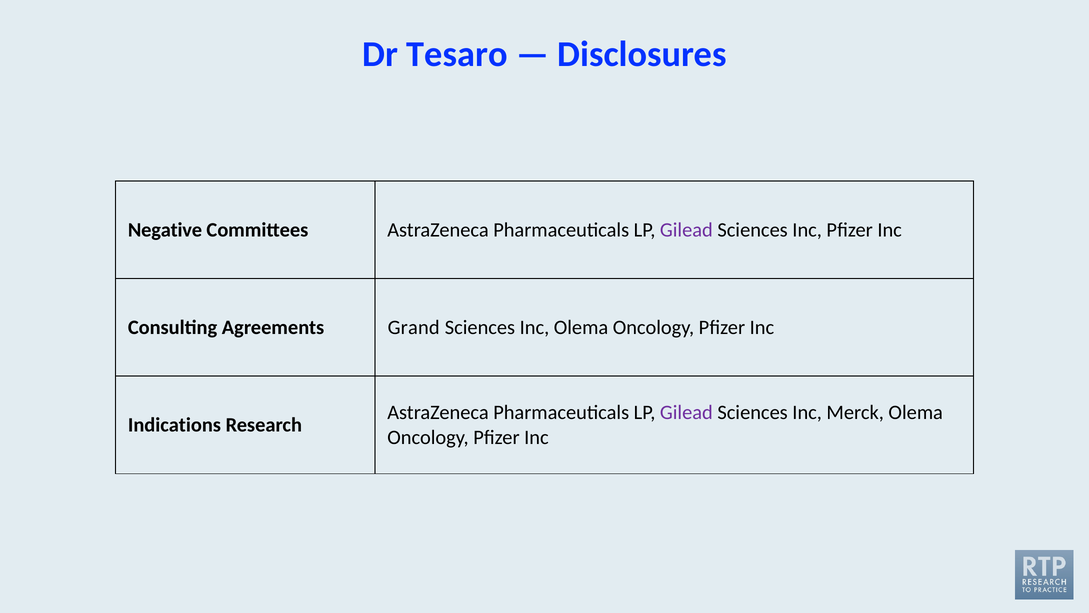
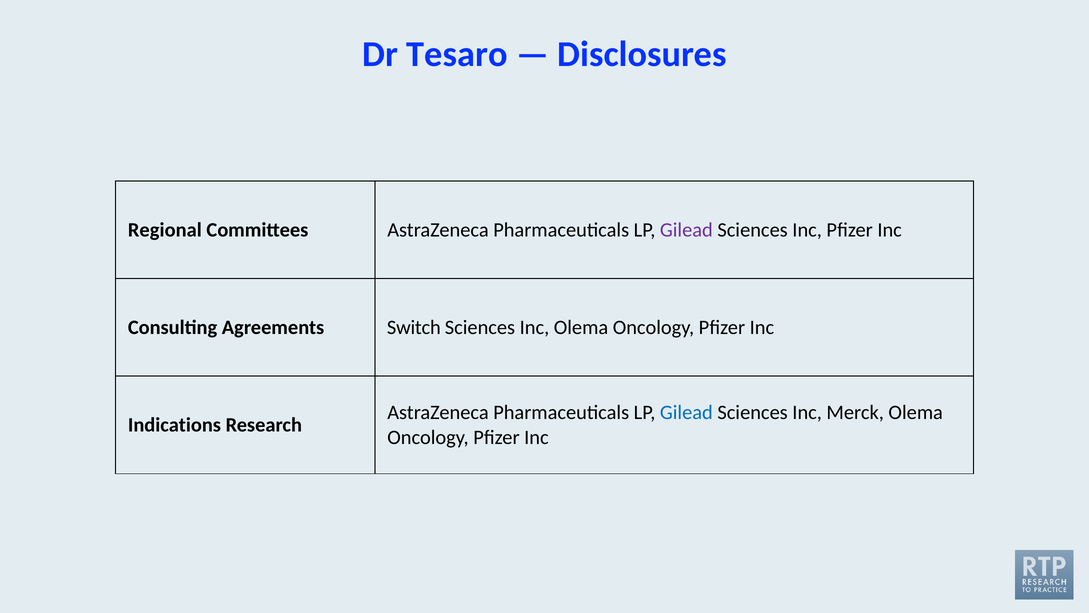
Negative: Negative -> Regional
Grand: Grand -> Switch
Gilead at (686, 412) colour: purple -> blue
